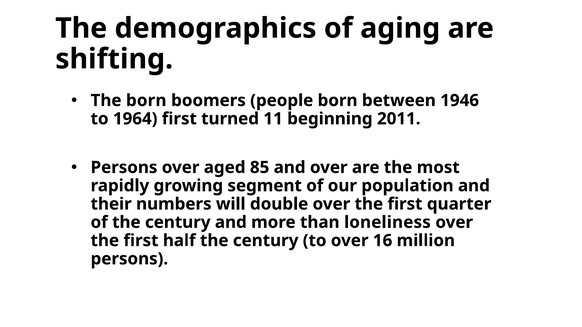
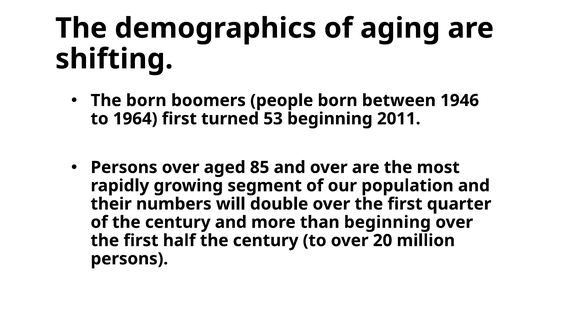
11: 11 -> 53
than loneliness: loneliness -> beginning
16: 16 -> 20
